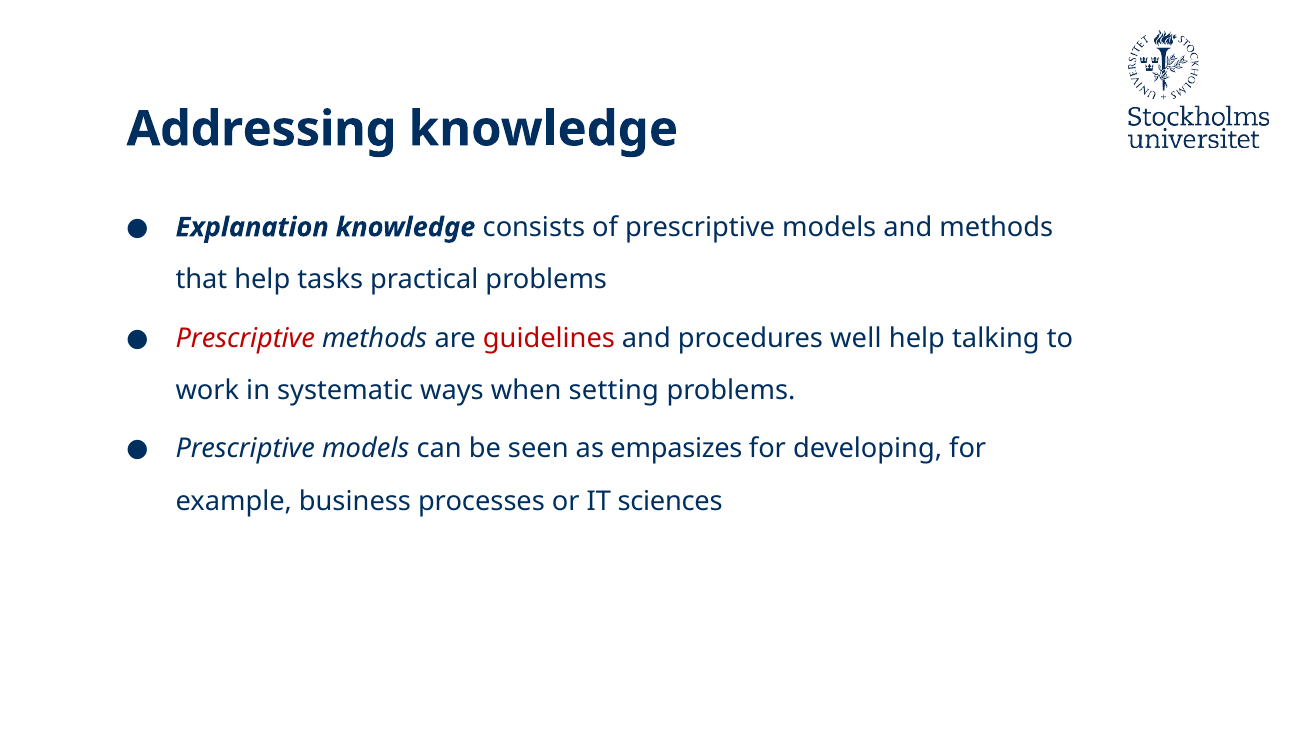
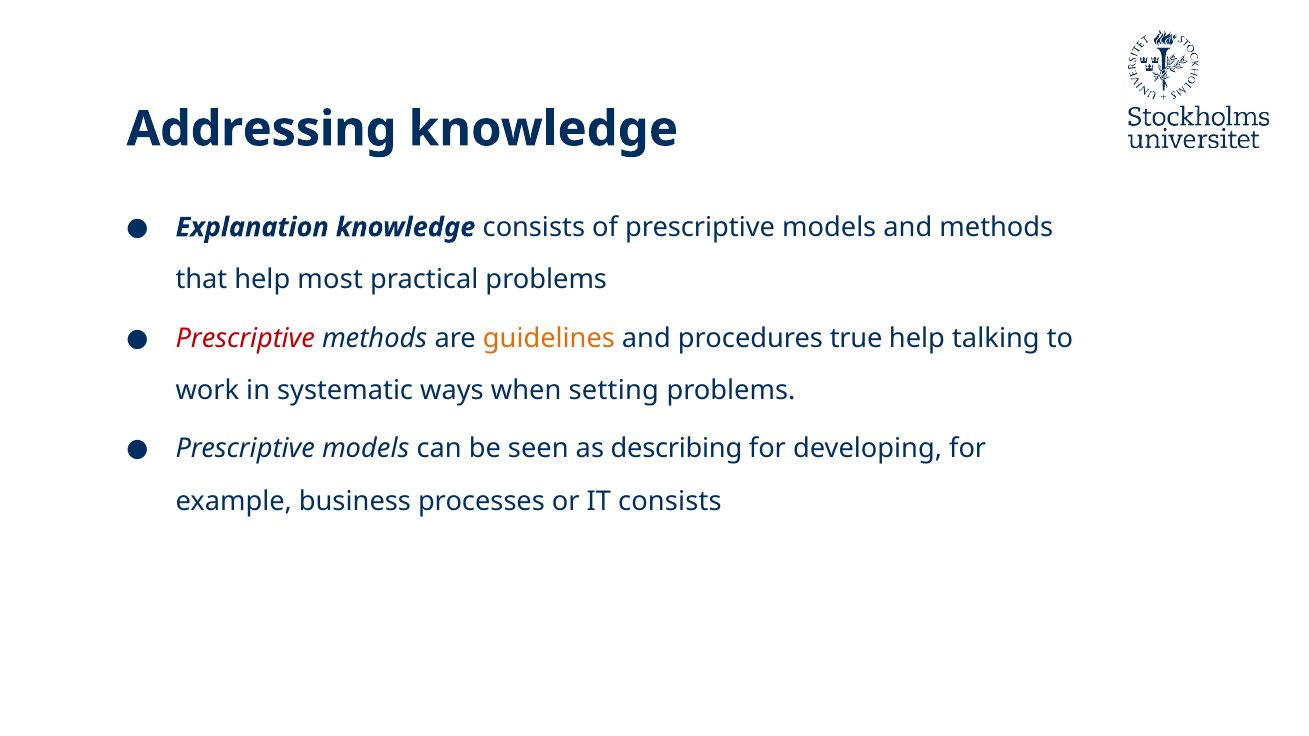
tasks: tasks -> most
guidelines colour: red -> orange
well: well -> true
empasizes: empasizes -> describing
IT sciences: sciences -> consists
